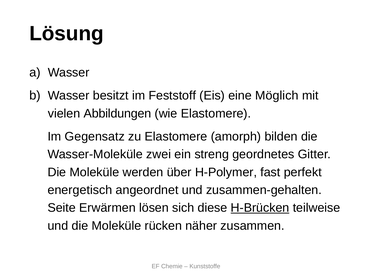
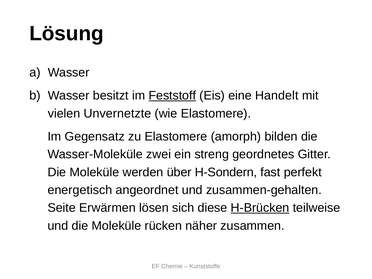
Feststoff underline: none -> present
Möglich: Möglich -> Handelt
Abbildungen: Abbildungen -> Unvernetzte
H-Polymer: H-Polymer -> H-Sondern
